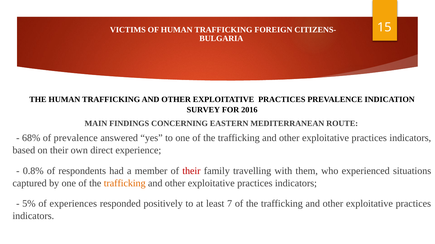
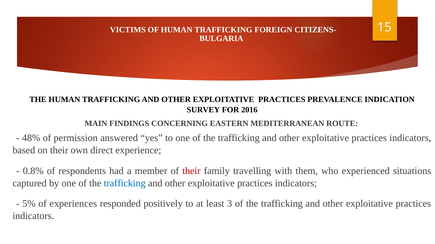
68%: 68% -> 48%
of prevalence: prevalence -> permission
trafficking at (125, 184) colour: orange -> blue
7: 7 -> 3
